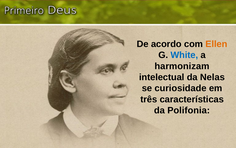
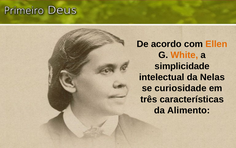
White colour: blue -> orange
harmonizam: harmonizam -> simplicidade
Polifonia: Polifonia -> Alimento
